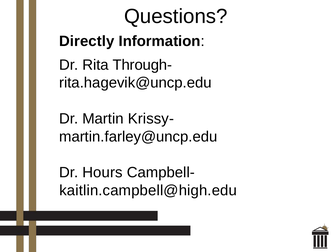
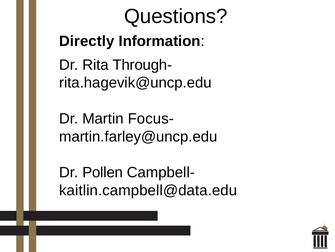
Krissy-: Krissy- -> Focus-
Hours: Hours -> Pollen
kaitlin.campbell@high.edu: kaitlin.campbell@high.edu -> kaitlin.campbell@data.edu
